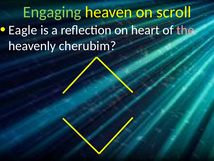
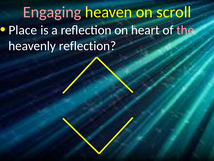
Engaging colour: light green -> pink
Eagle: Eagle -> Place
heavenly cherubim: cherubim -> reflection
